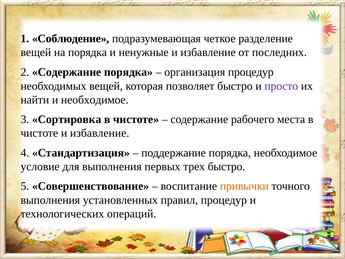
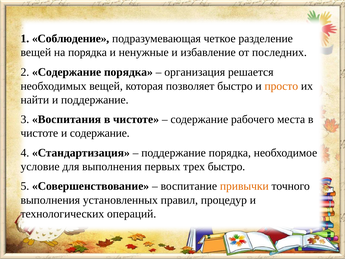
организация процедур: процедур -> решается
просто colour: purple -> orange
и необходимое: необходимое -> поддержание
Сортировка: Сортировка -> Воспитания
чистоте и избавление: избавление -> содержание
